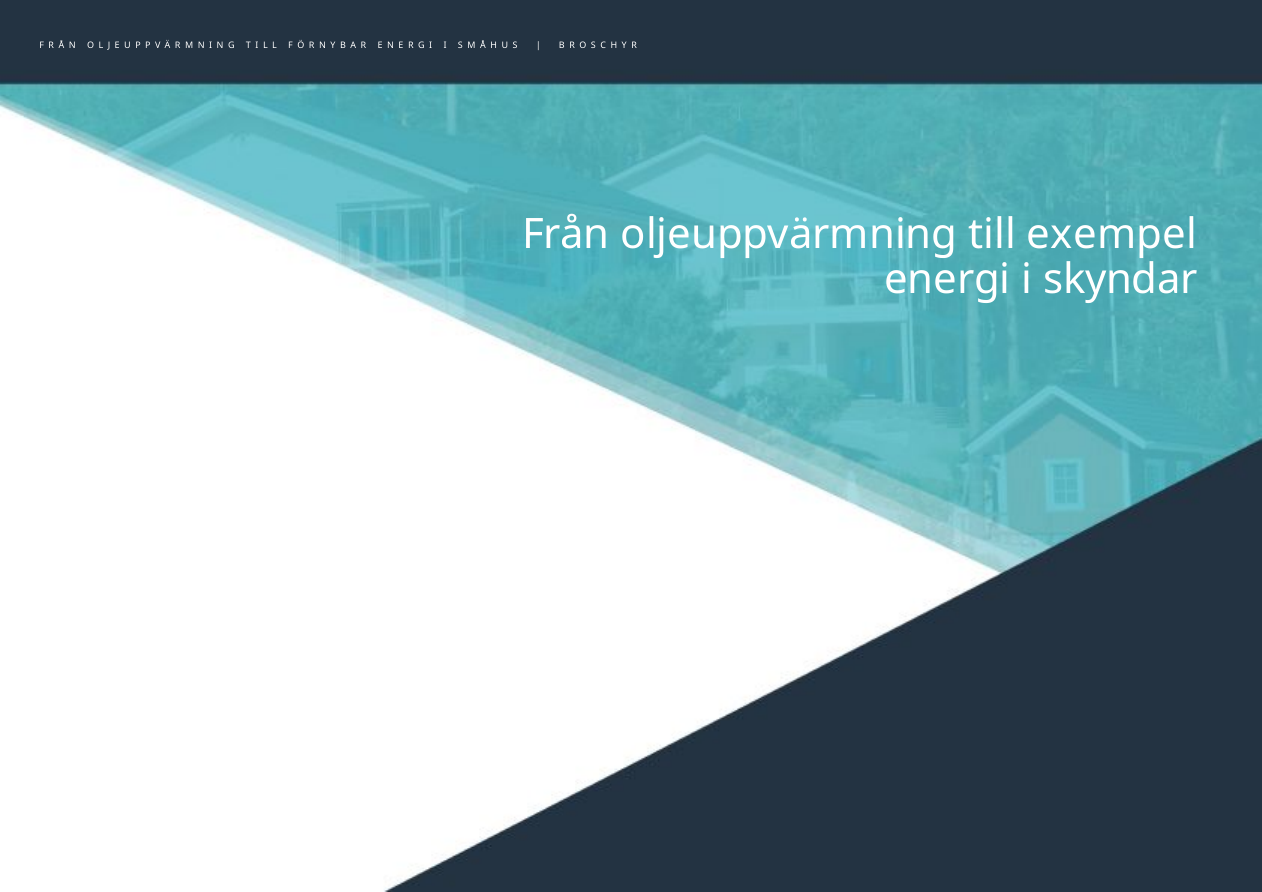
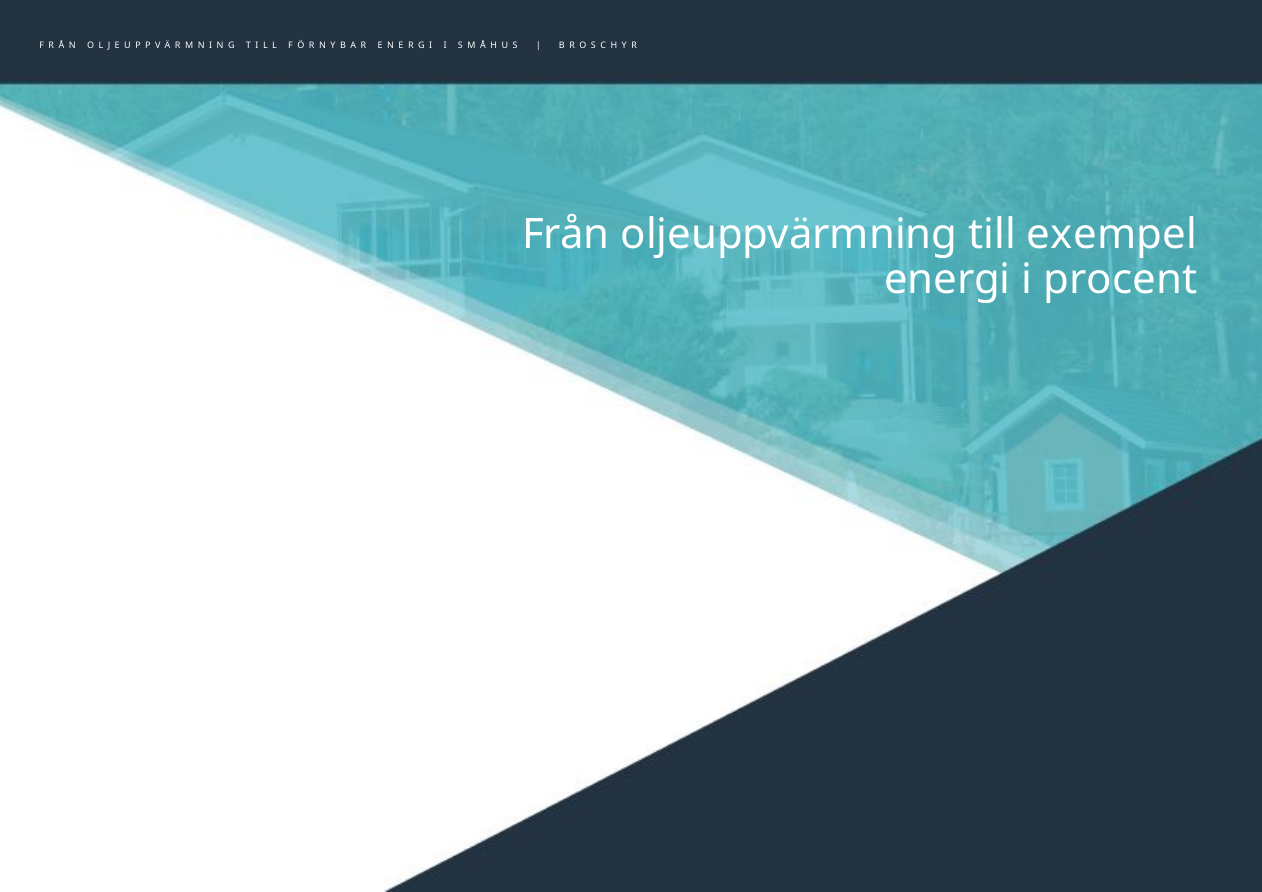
skyndar: skyndar -> procent
